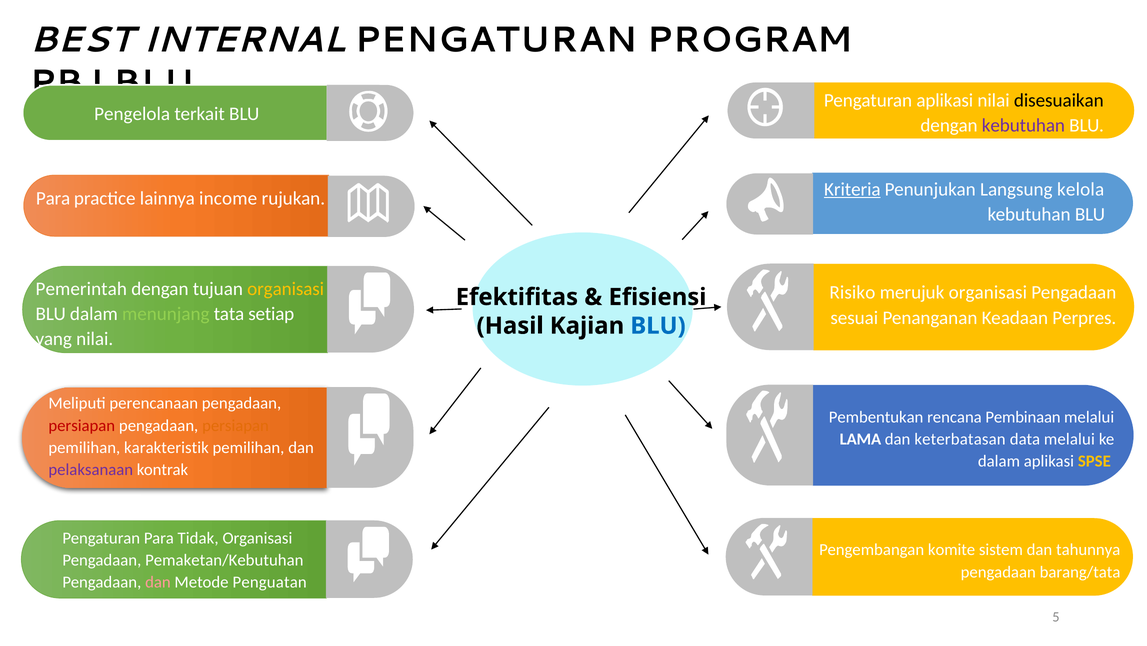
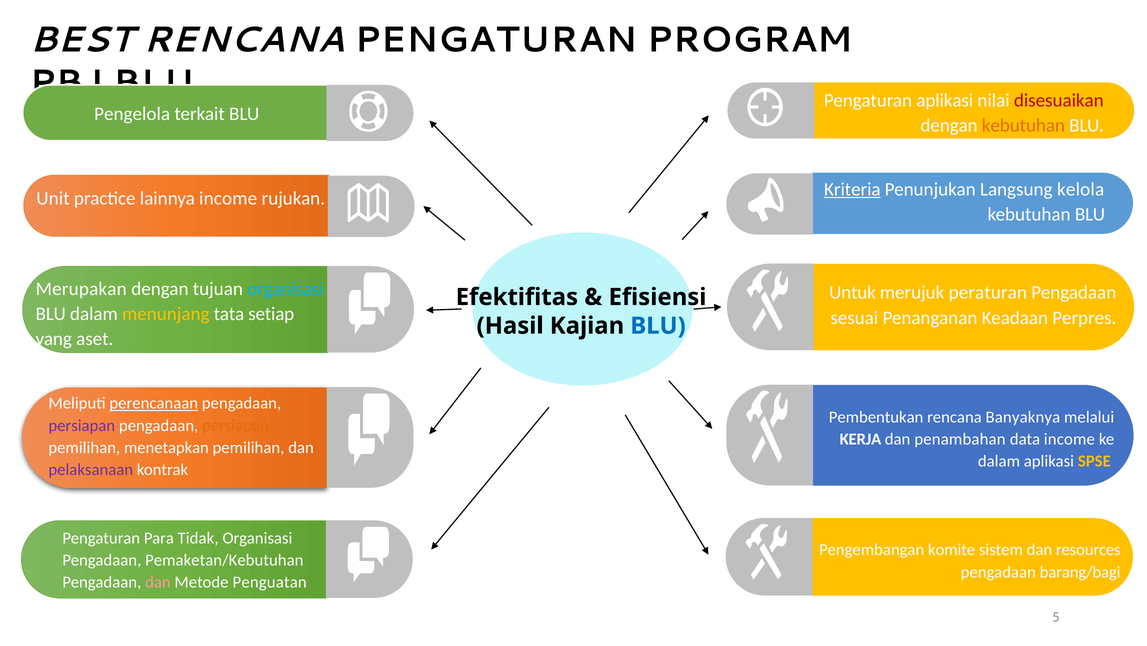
BEST INTERNAL: INTERNAL -> RENCANA
disesuaikan colour: black -> red
kebutuhan at (1023, 125) colour: purple -> orange
Para at (53, 198): Para -> Unit
Pemerintah: Pemerintah -> Merupakan
organisasi at (286, 288) colour: yellow -> light blue
Risiko: Risiko -> Untuk
merujuk organisasi: organisasi -> peraturan
menunjang colour: light green -> yellow
yang nilai: nilai -> aset
perencanaan underline: none -> present
Pembinaan: Pembinaan -> Banyaknya
persiapan at (82, 425) colour: red -> purple
LAMA: LAMA -> KERJA
keterbatasan: keterbatasan -> penambahan
data melalui: melalui -> income
karakteristik: karakteristik -> menetapkan
tahunnya: tahunnya -> resources
barang/tata: barang/tata -> barang/bagi
